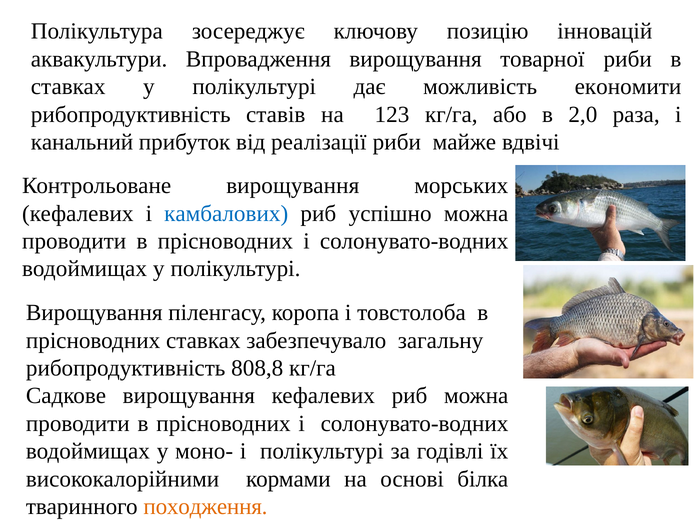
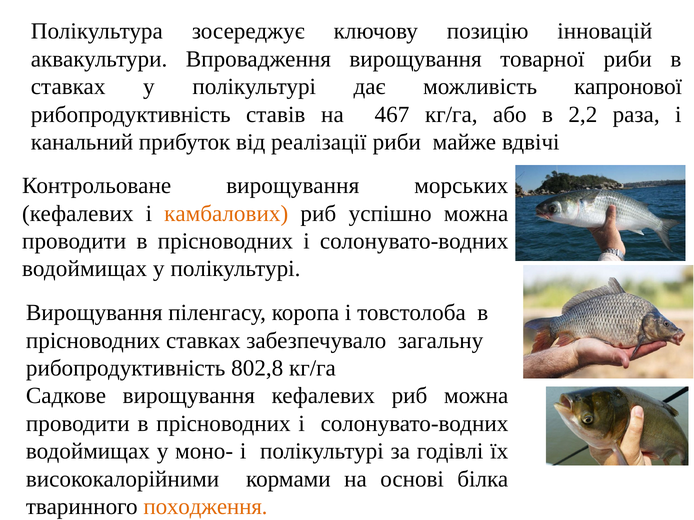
економити: економити -> капронової
123: 123 -> 467
2,0: 2,0 -> 2,2
камбалових colour: blue -> orange
808,8: 808,8 -> 802,8
